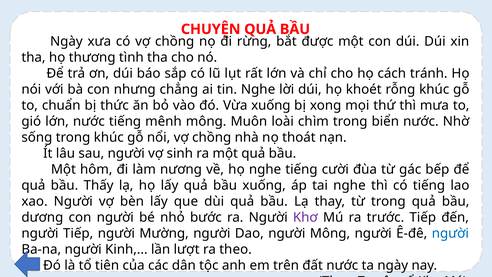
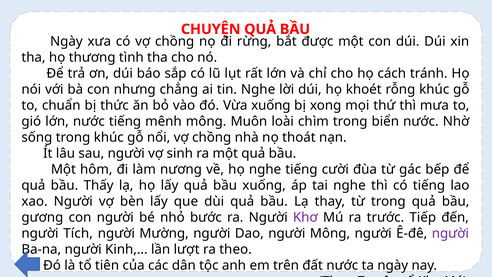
dương: dương -> gương
người Tiếp: Tiếp -> Tích
người at (450, 233) colour: blue -> purple
